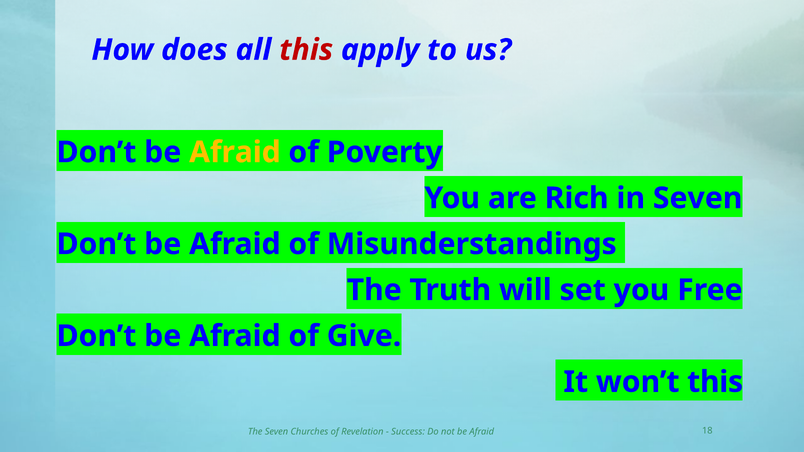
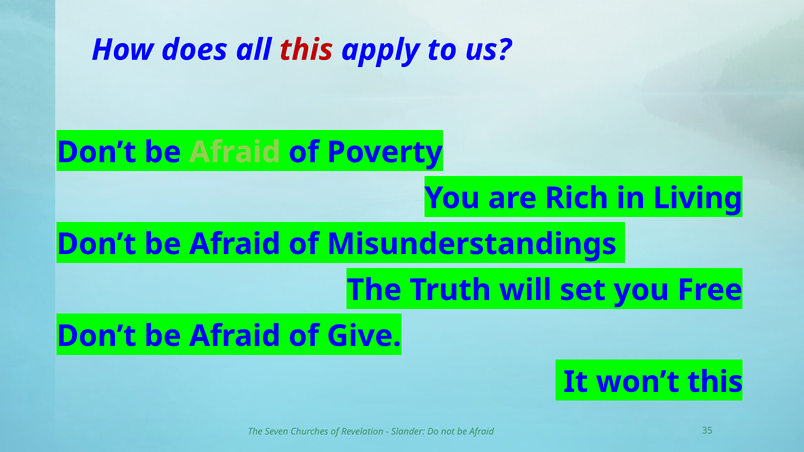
Afraid at (235, 152) colour: yellow -> light green
in Seven: Seven -> Living
Success: Success -> Slander
18: 18 -> 35
